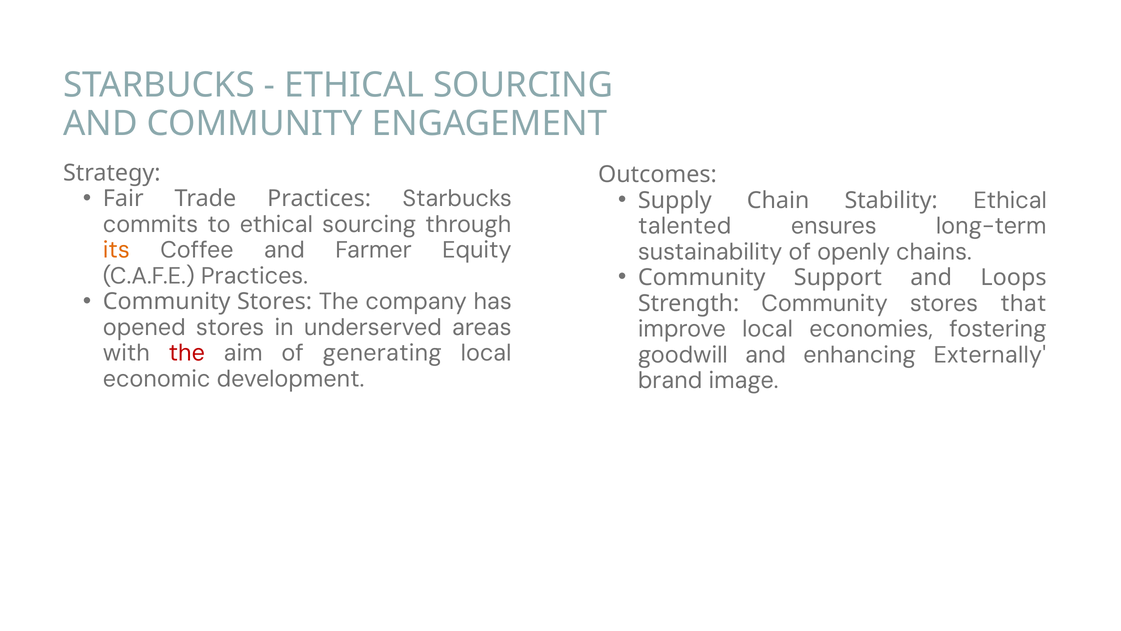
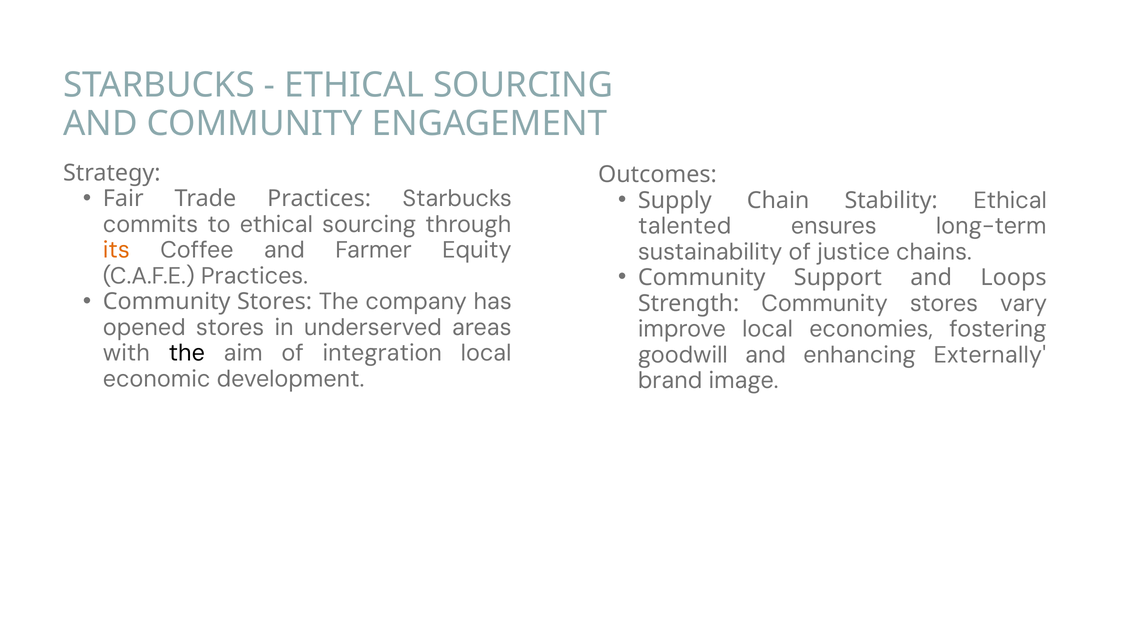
openly: openly -> justice
that: that -> vary
the at (187, 353) colour: red -> black
generating: generating -> integration
